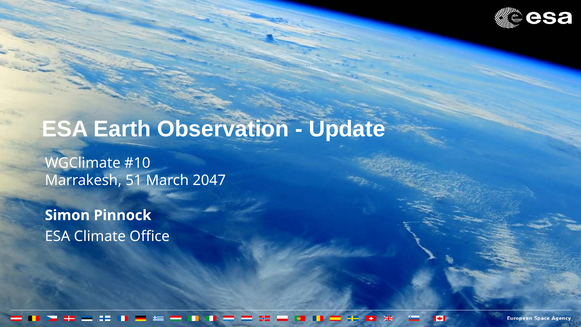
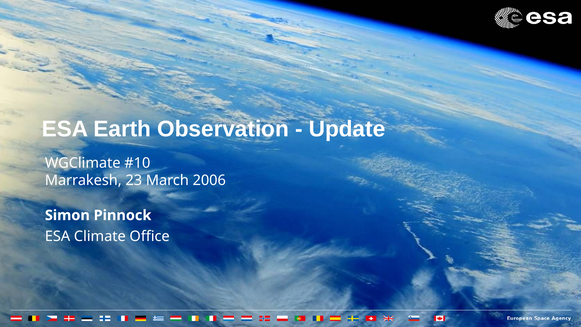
51: 51 -> 23
2047: 2047 -> 2006
